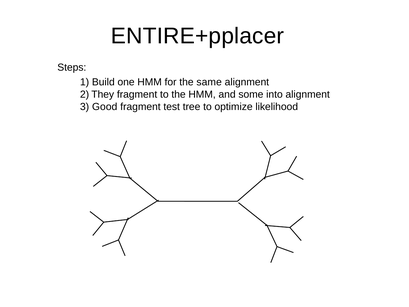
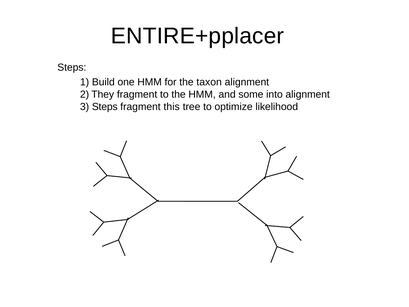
same: same -> taxon
3 Good: Good -> Steps
test: test -> this
